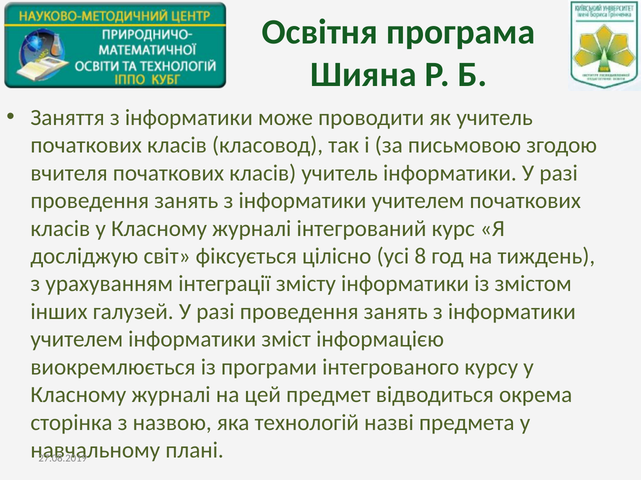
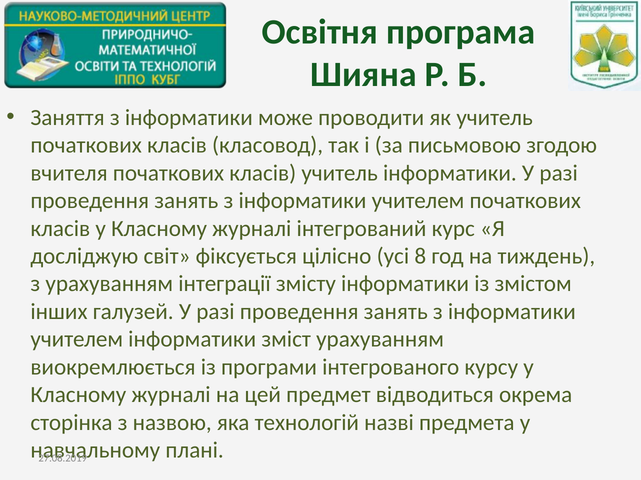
зміст інформацією: інформацією -> урахуванням
